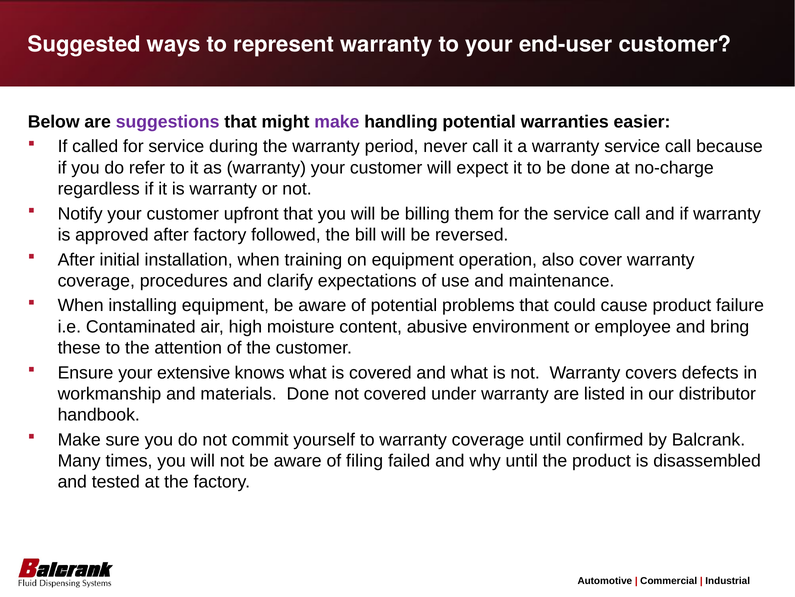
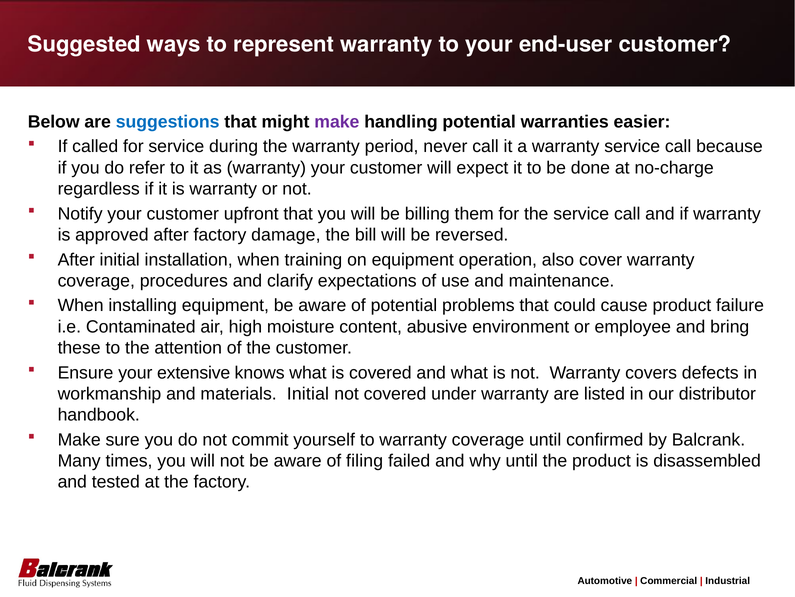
suggestions colour: purple -> blue
followed: followed -> damage
materials Done: Done -> Initial
